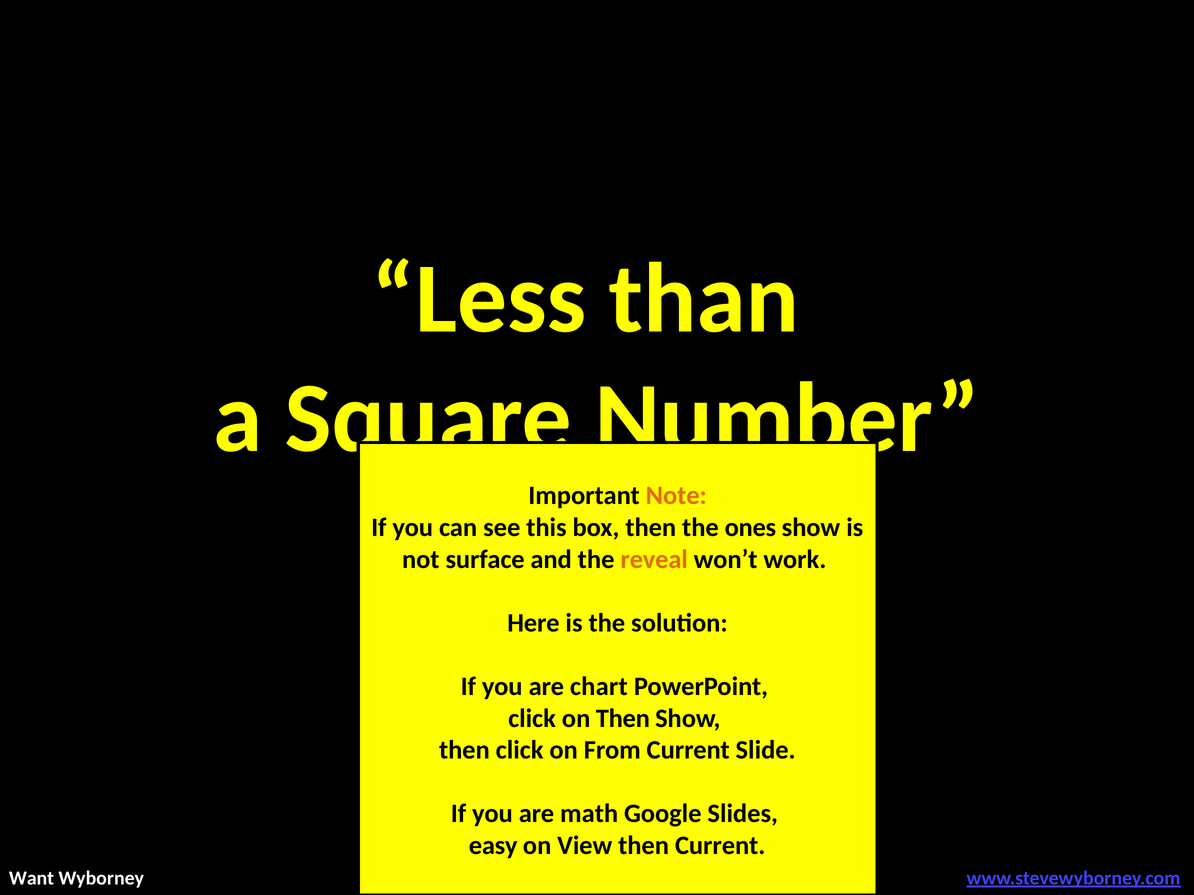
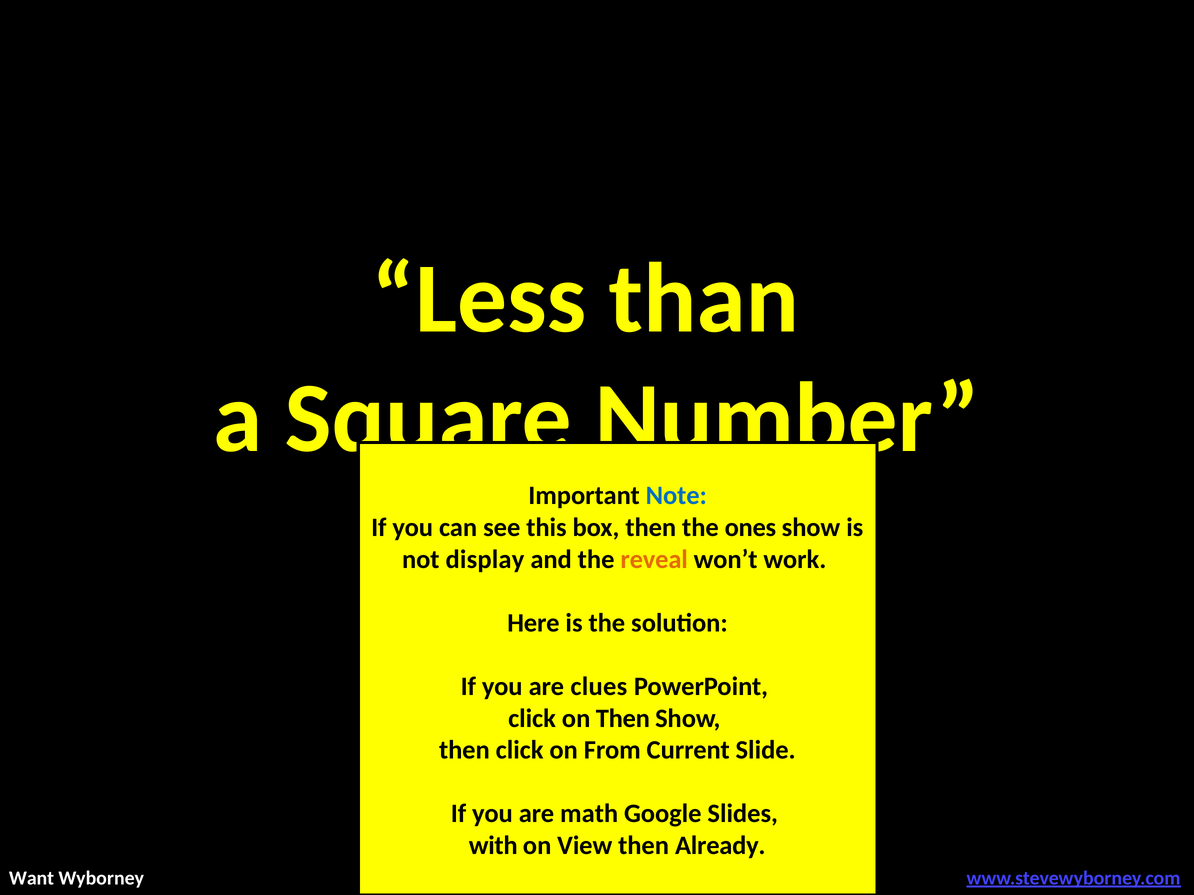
Note colour: orange -> blue
surface: surface -> display
chart: chart -> clues
easy: easy -> with
then Current: Current -> Already
